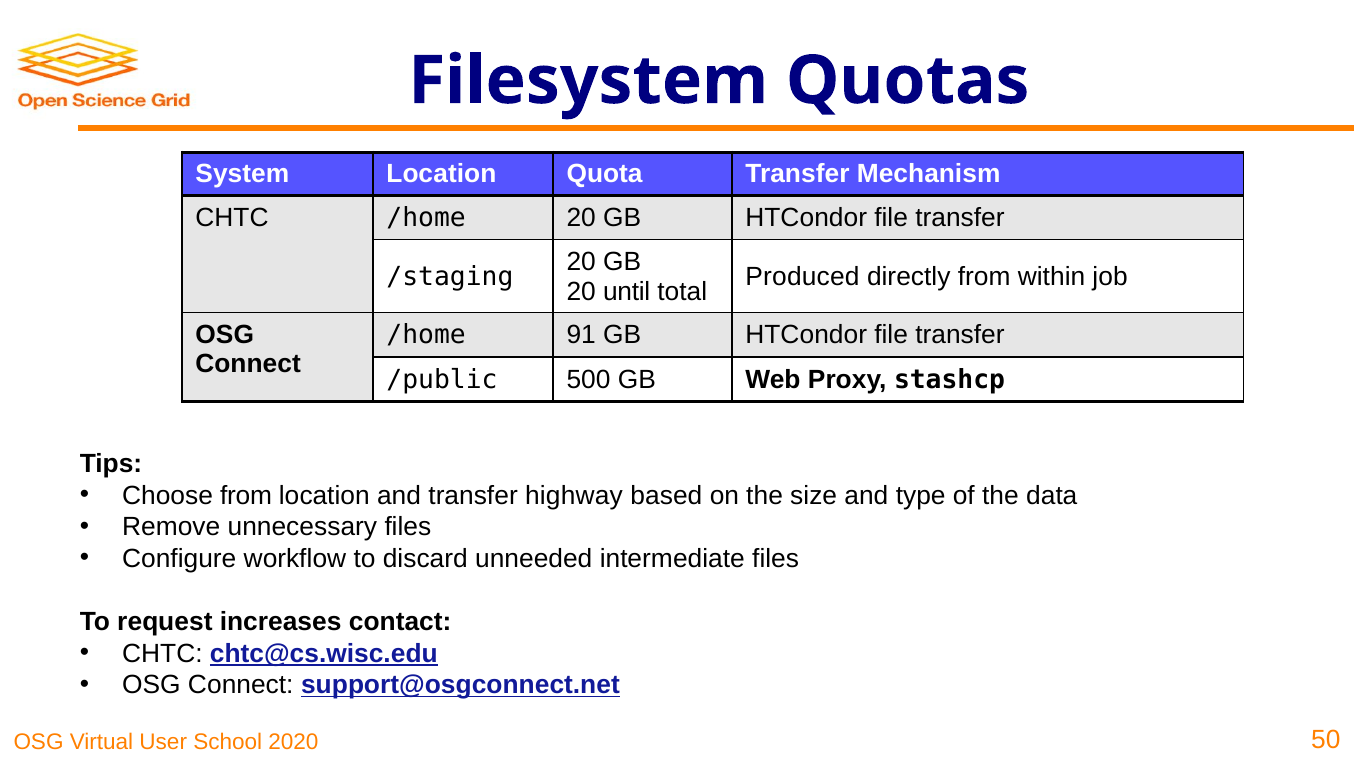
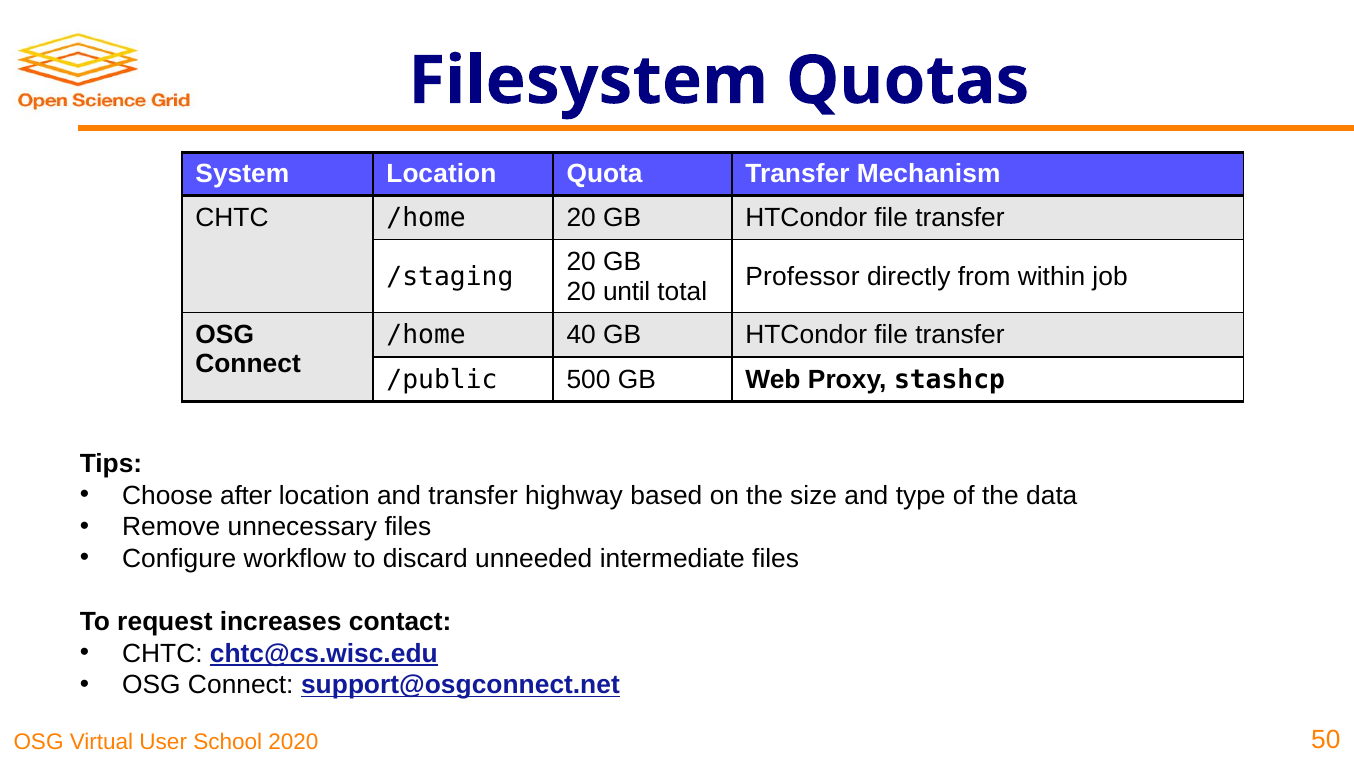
Produced: Produced -> Professor
91: 91 -> 40
Choose from: from -> after
